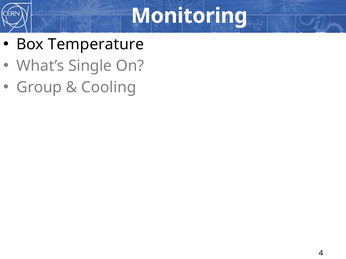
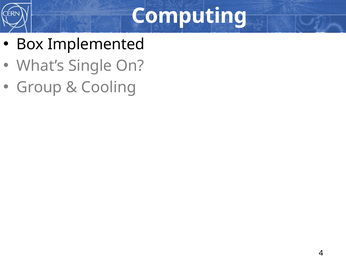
Monitoring: Monitoring -> Computing
Temperature: Temperature -> Implemented
